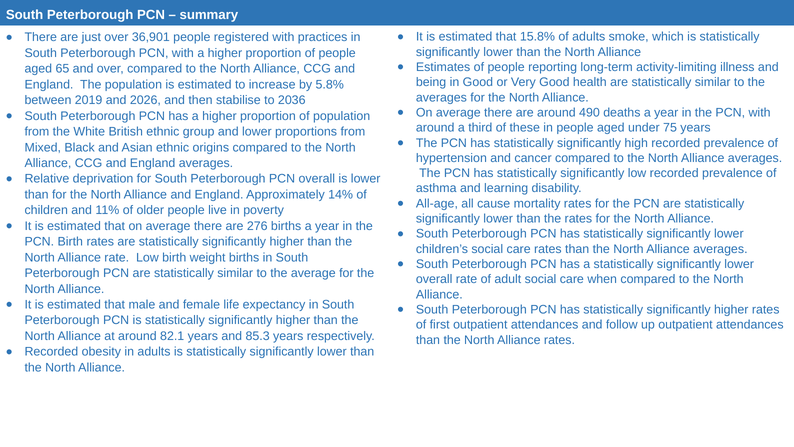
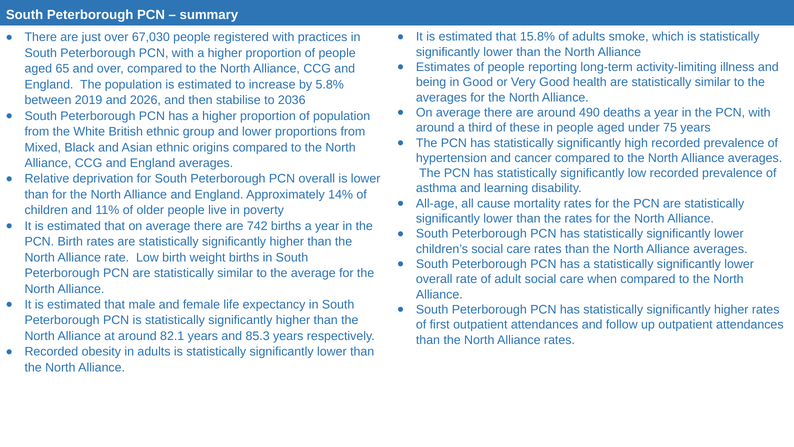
36,901: 36,901 -> 67,030
276: 276 -> 742
